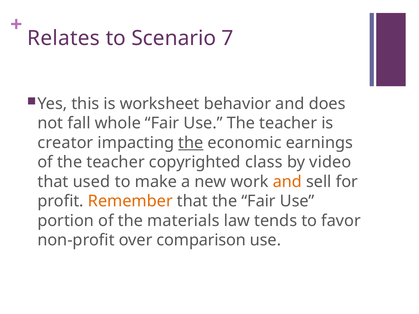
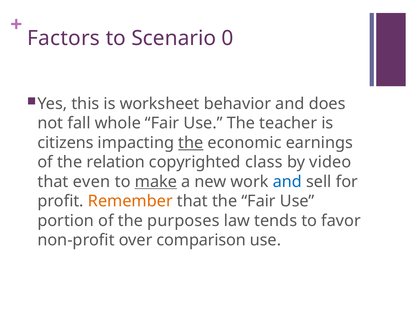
Relates: Relates -> Factors
7: 7 -> 0
creator: creator -> citizens
of the teacher: teacher -> relation
used: used -> even
make underline: none -> present
and at (287, 182) colour: orange -> blue
materials: materials -> purposes
